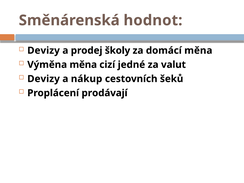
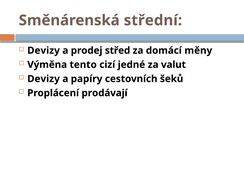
hodnot: hodnot -> střední
školy: školy -> střed
domácí měna: měna -> měny
Výměna měna: měna -> tento
nákup: nákup -> papíry
